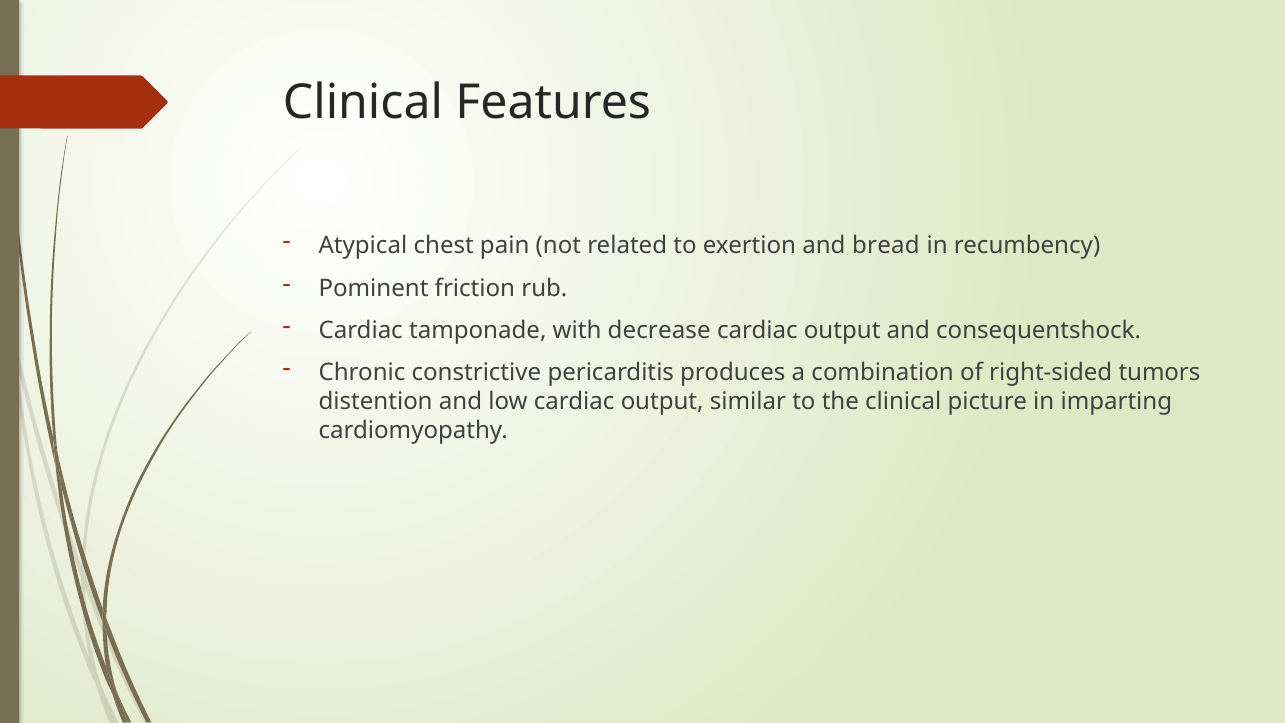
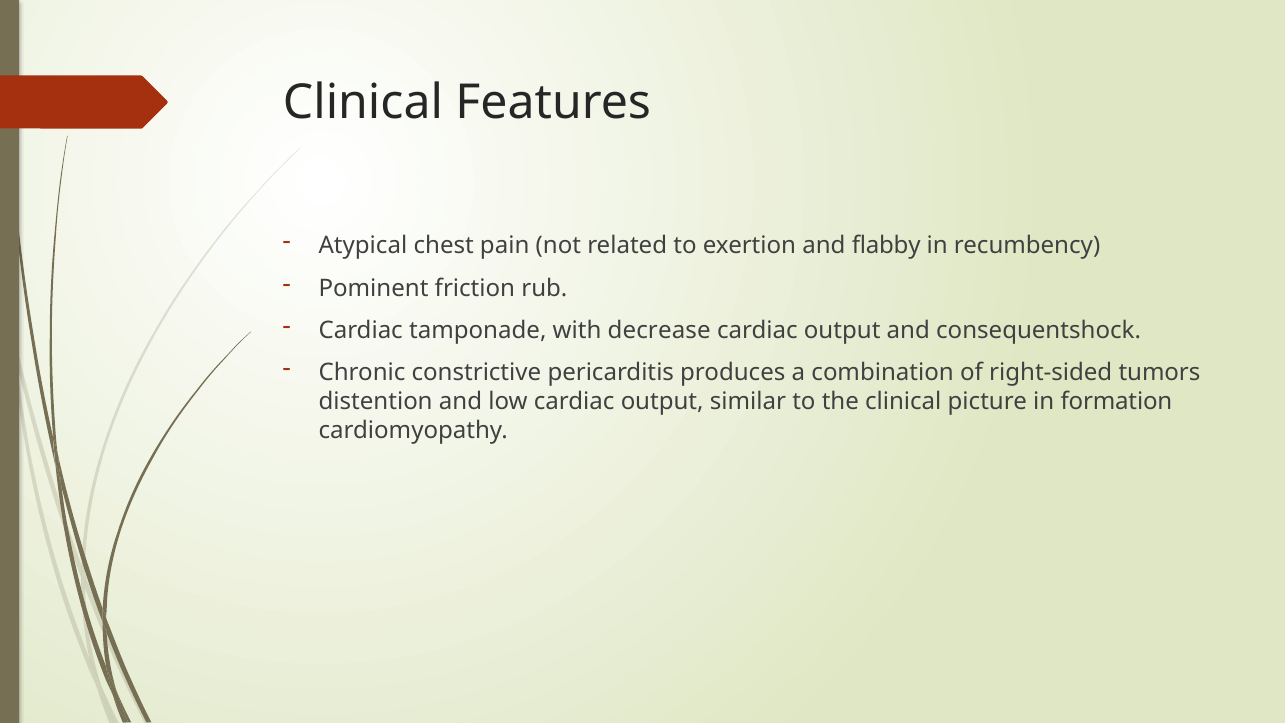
bread: bread -> flabby
imparting: imparting -> formation
